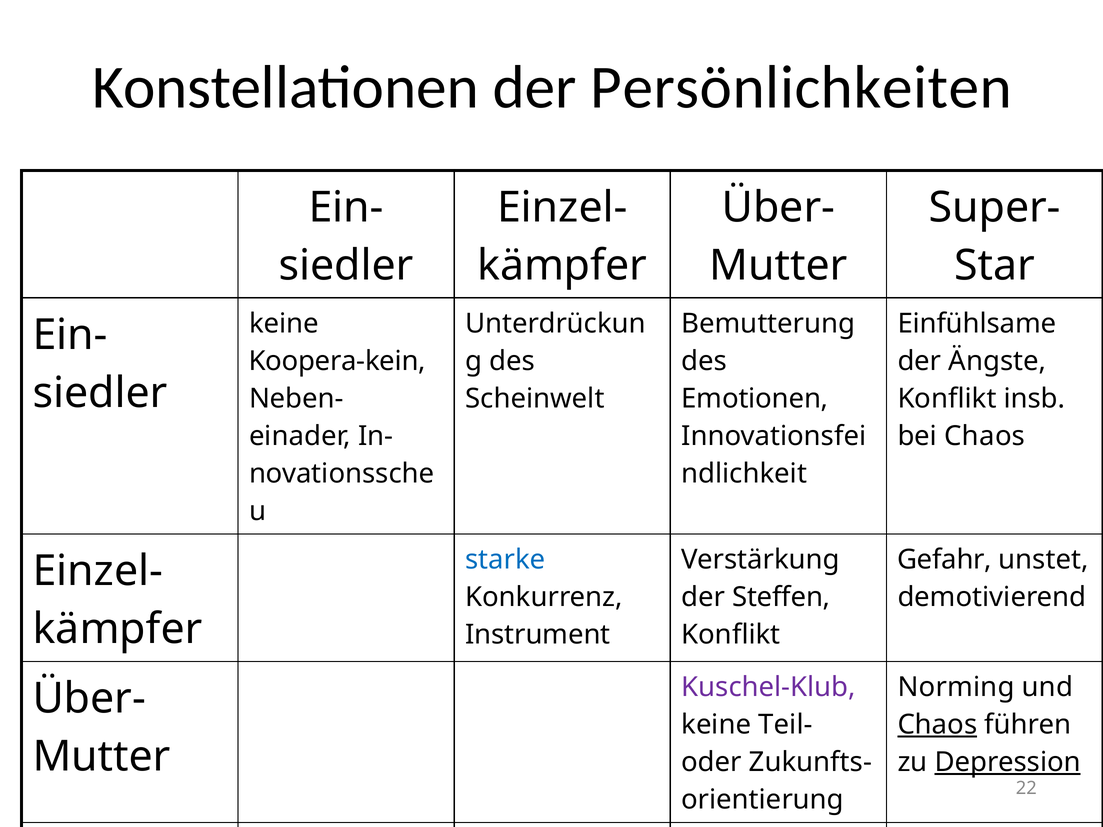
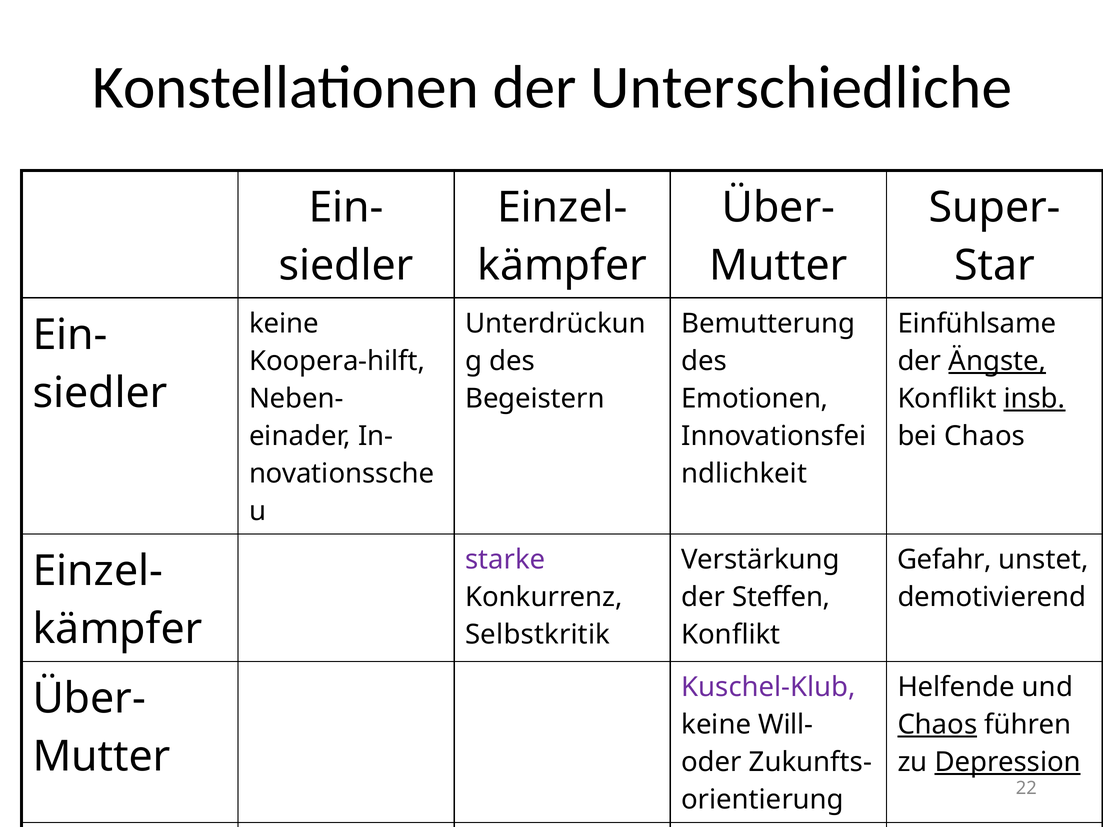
Persönlichkeiten: Persönlichkeiten -> Unterschiedliche
Koopera-kein: Koopera-kein -> Koopera-hilft
Ängste underline: none -> present
Scheinwelt: Scheinwelt -> Begeistern
insb underline: none -> present
starke colour: blue -> purple
Instrument: Instrument -> Selbstkritik
Norming: Norming -> Helfende
Teil-: Teil- -> Will-
